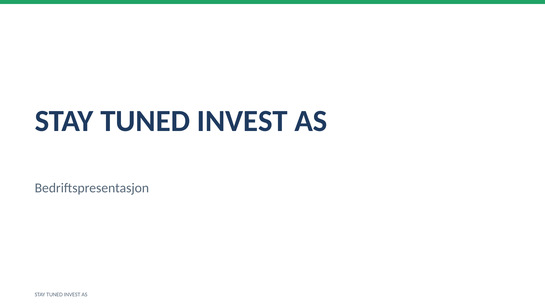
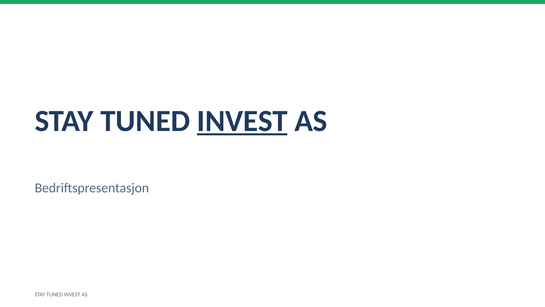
INVEST at (242, 121) underline: none -> present
